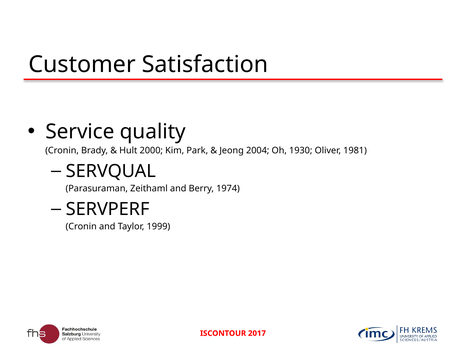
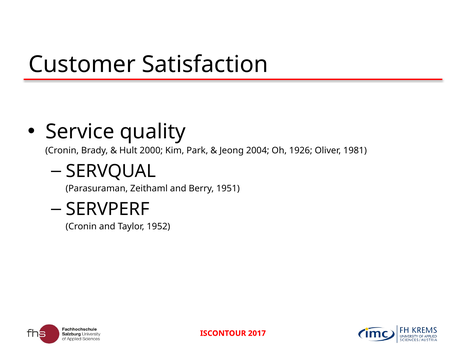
1930: 1930 -> 1926
1974: 1974 -> 1951
1999: 1999 -> 1952
